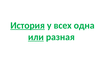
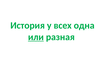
История underline: present -> none
